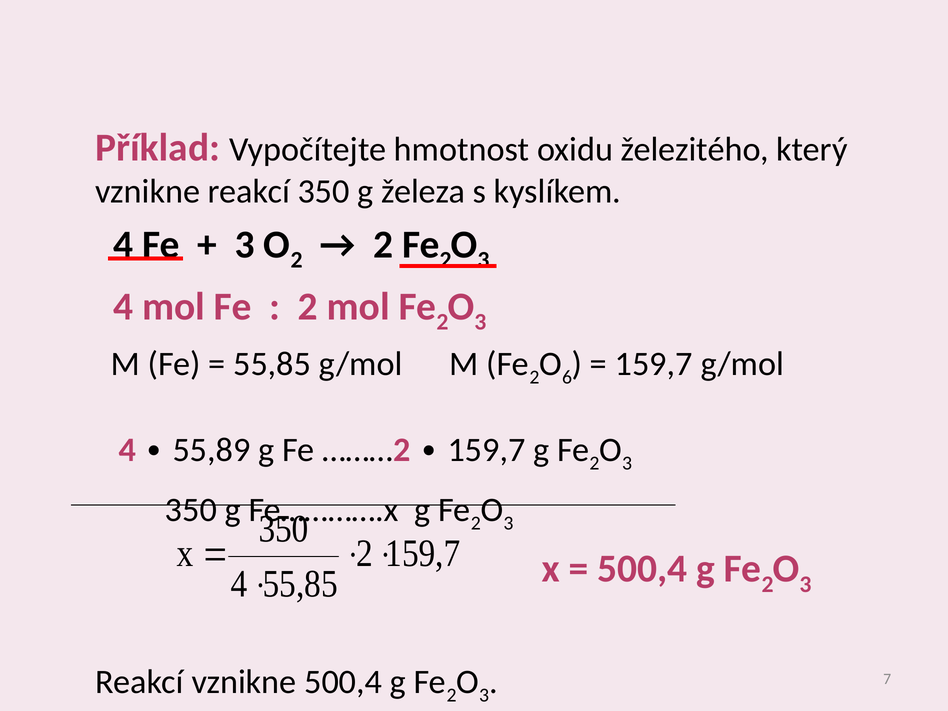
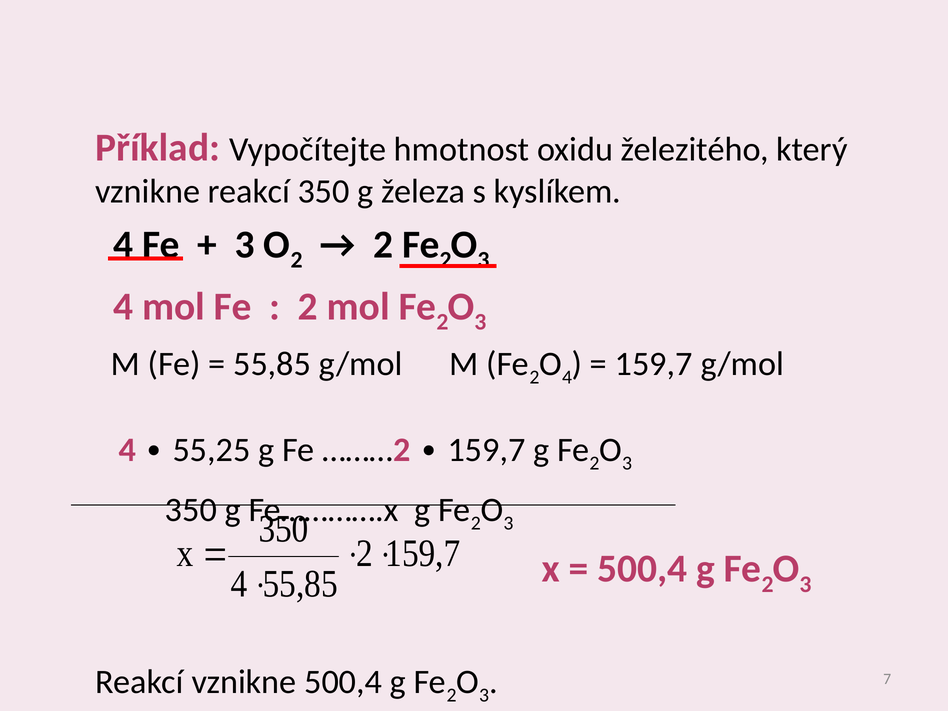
6 at (567, 377): 6 -> 4
55,89: 55,89 -> 55,25
